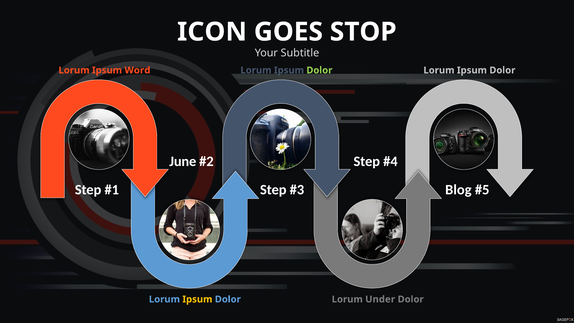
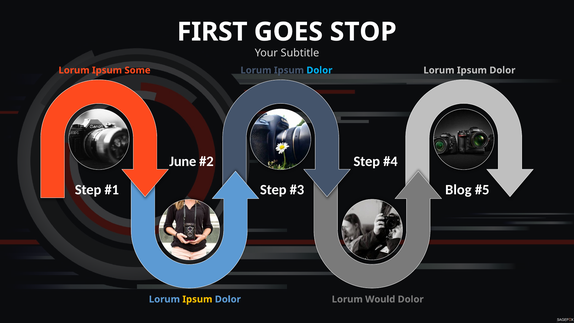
ICON: ICON -> FIRST
Word: Word -> Some
Dolor at (319, 70) colour: light green -> light blue
Under: Under -> Would
